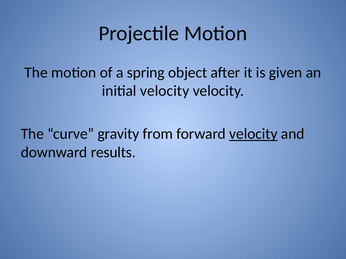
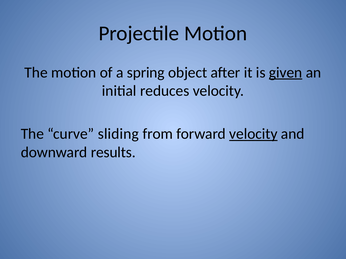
given underline: none -> present
initial velocity: velocity -> reduces
gravity: gravity -> sliding
